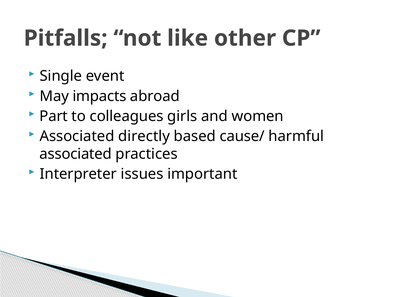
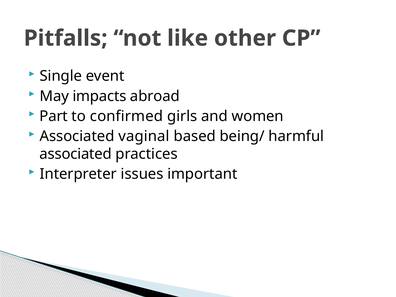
colleagues: colleagues -> confirmed
directly: directly -> vaginal
cause/: cause/ -> being/
